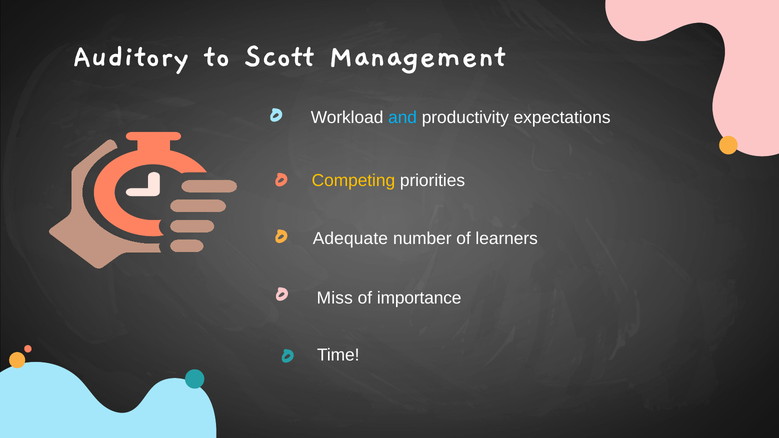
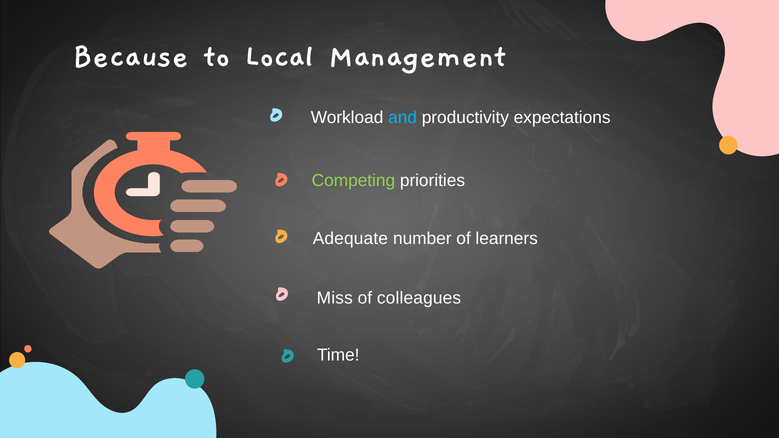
Auditory: Auditory -> Because
Scott: Scott -> Local
Competing colour: yellow -> light green
importance: importance -> colleagues
